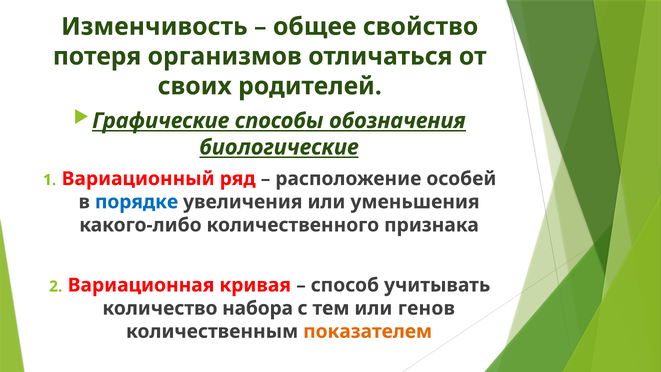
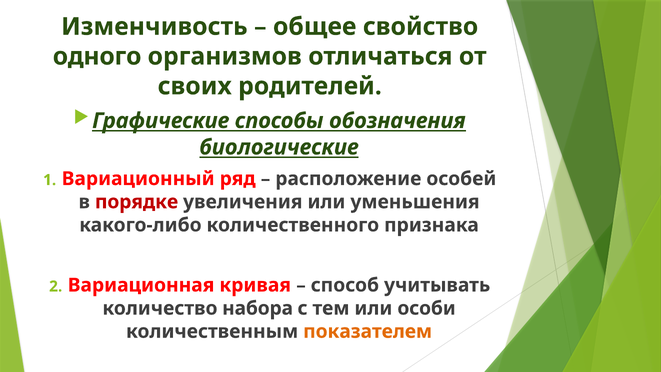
потеря: потеря -> одного
порядке colour: blue -> red
генов: генов -> особи
